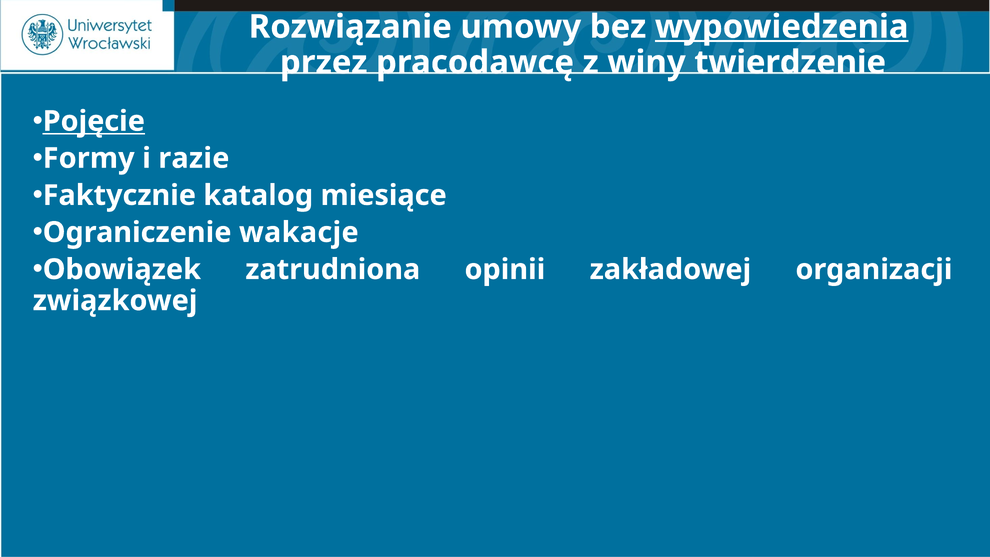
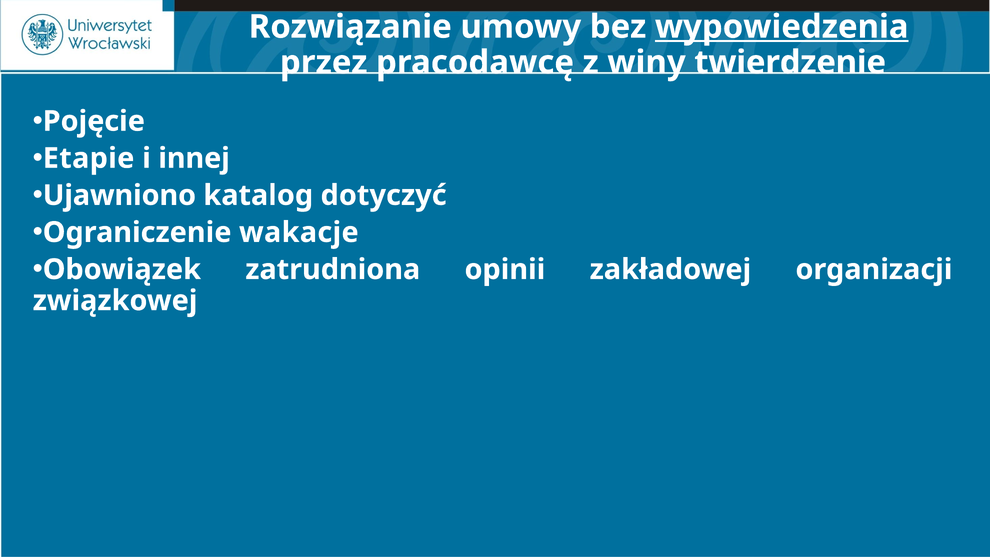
Pojęcie underline: present -> none
Formy: Formy -> Etapie
razie: razie -> innej
Faktycznie: Faktycznie -> Ujawniono
miesiące: miesiące -> dotyczyć
